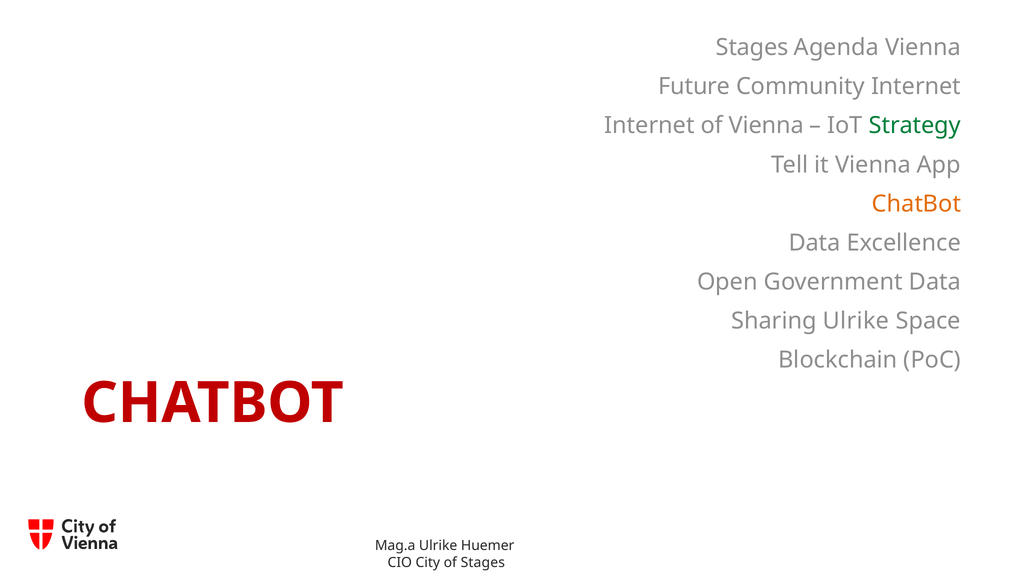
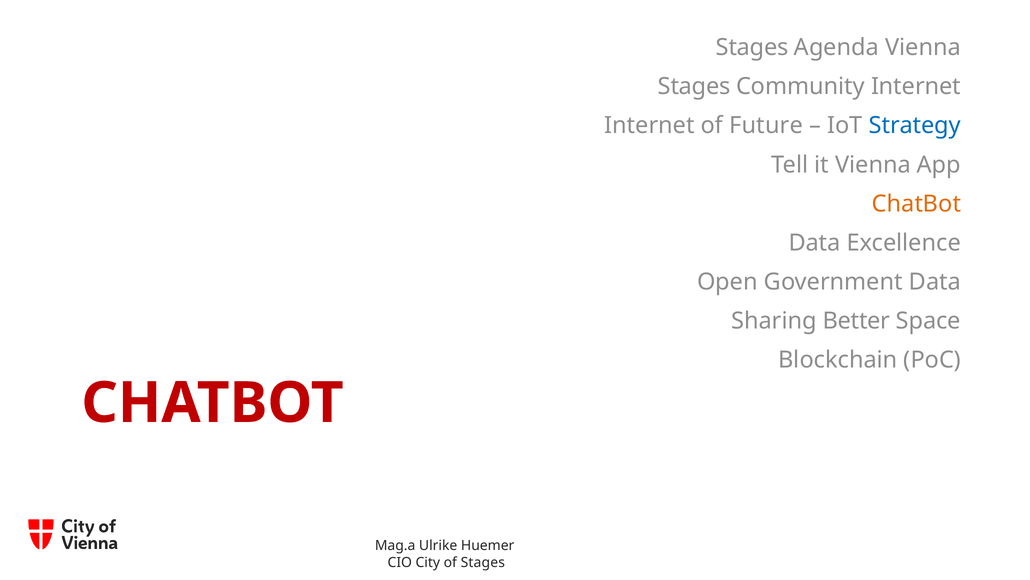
Future at (694, 86): Future -> Stages
of Vienna: Vienna -> Future
Strategy colour: green -> blue
Sharing Ulrike: Ulrike -> Better
